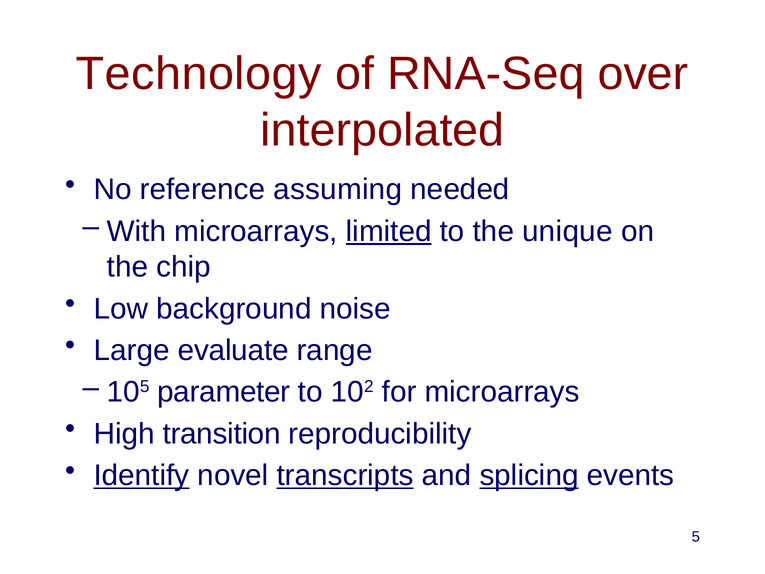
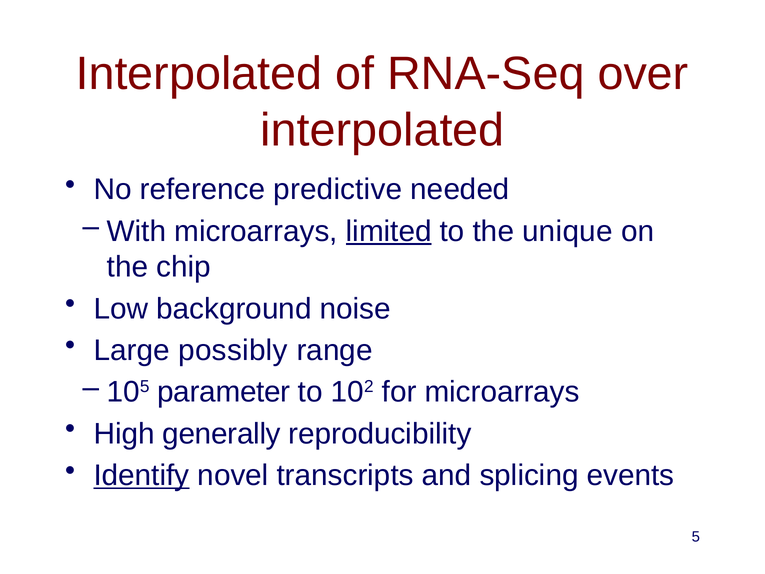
Technology at (199, 74): Technology -> Interpolated
assuming: assuming -> predictive
evaluate: evaluate -> possibly
transition: transition -> generally
transcripts underline: present -> none
splicing underline: present -> none
